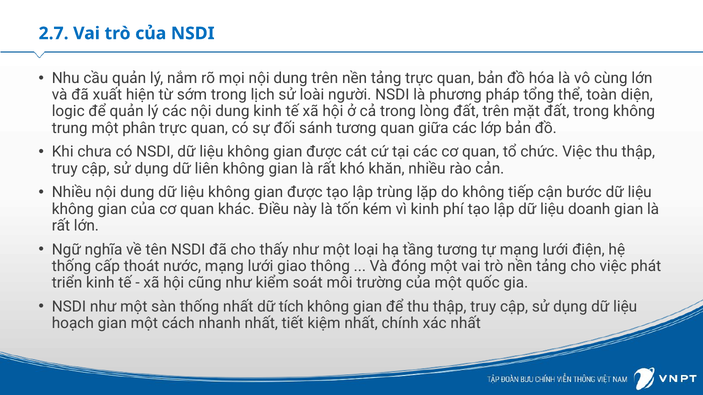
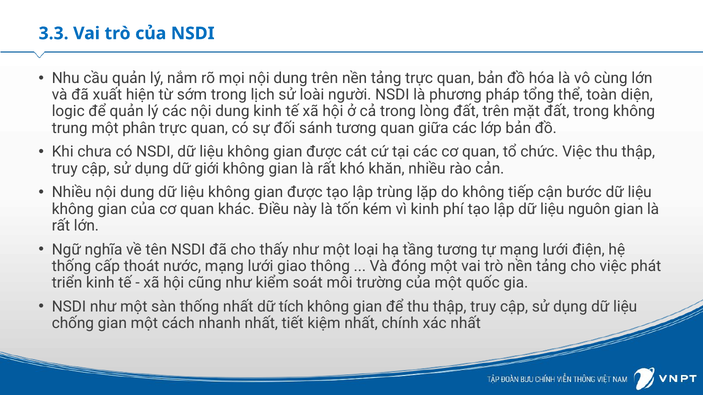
2.7: 2.7 -> 3.3
liên: liên -> giới
doanh: doanh -> nguôn
hoạch: hoạch -> chống
